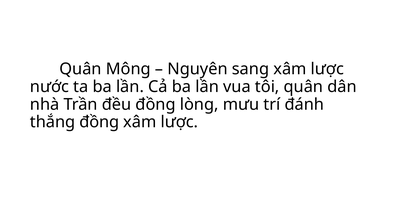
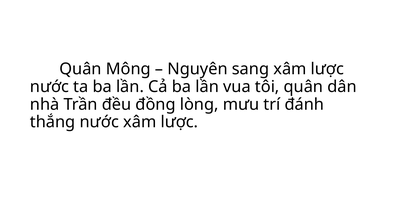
thắng đồng: đồng -> nước
